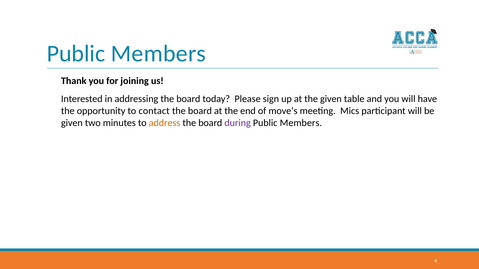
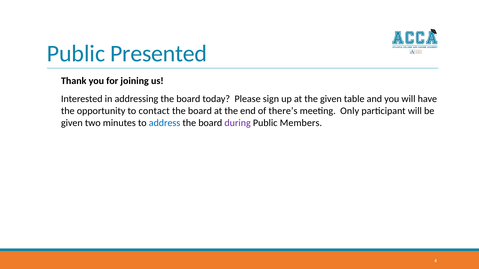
Members at (158, 54): Members -> Presented
move’s: move’s -> there’s
Mics: Mics -> Only
address colour: orange -> blue
